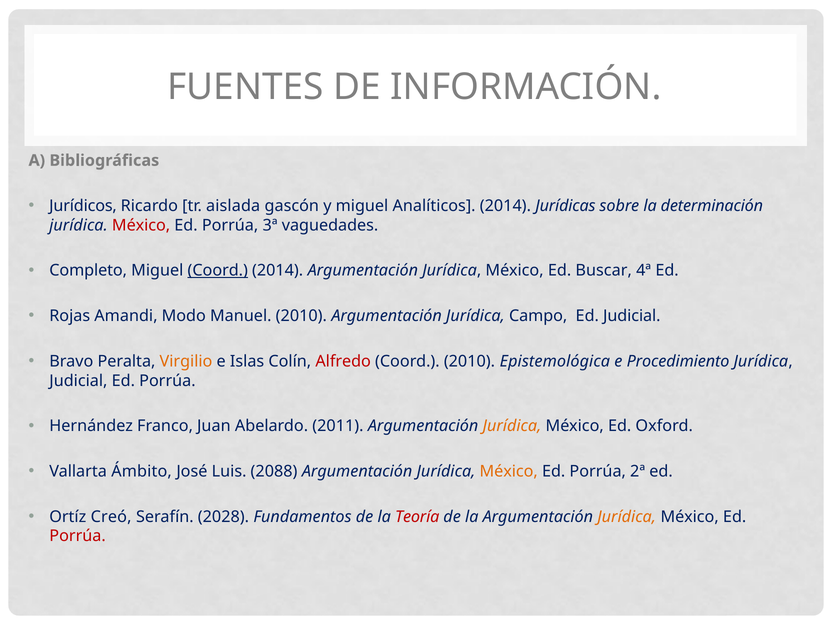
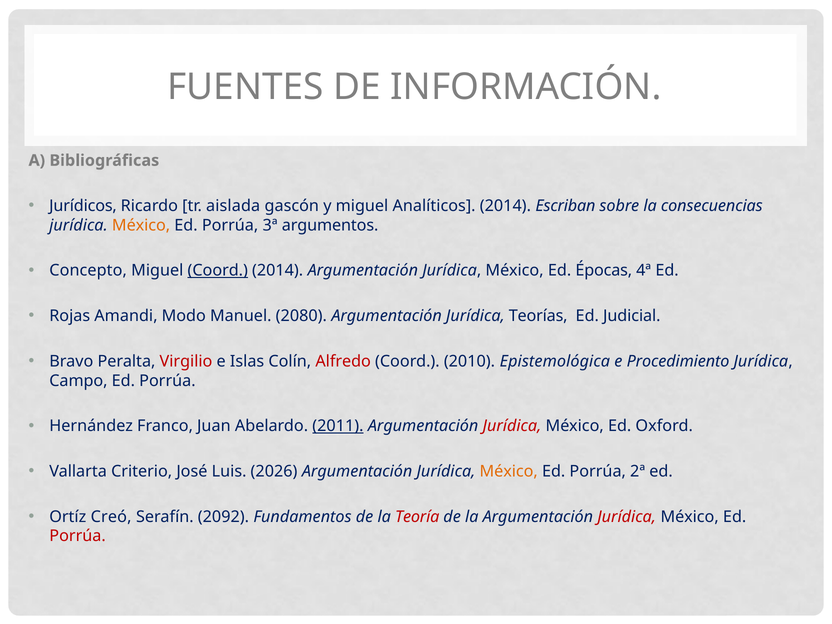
Jurídicas: Jurídicas -> Escriban
determinación: determinación -> consecuencias
México at (141, 225) colour: red -> orange
vaguedades: vaguedades -> argumentos
Completo: Completo -> Concepto
Buscar: Buscar -> Épocas
Manuel 2010: 2010 -> 2080
Campo: Campo -> Teorías
Virgilio colour: orange -> red
Judicial at (78, 381): Judicial -> Campo
2011 underline: none -> present
Jurídica at (512, 426) colour: orange -> red
Ámbito: Ámbito -> Criterio
2088: 2088 -> 2026
2028: 2028 -> 2092
Jurídica at (627, 517) colour: orange -> red
